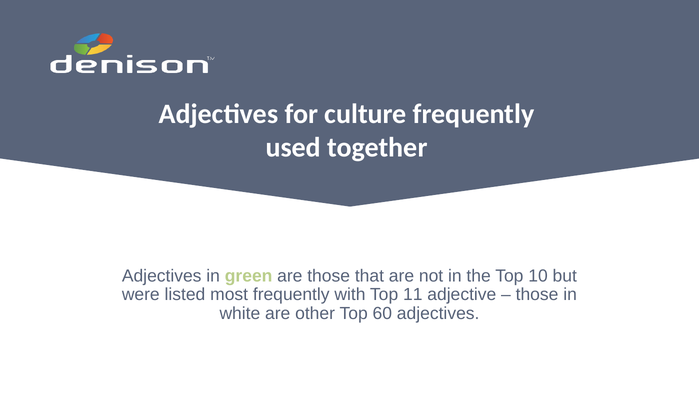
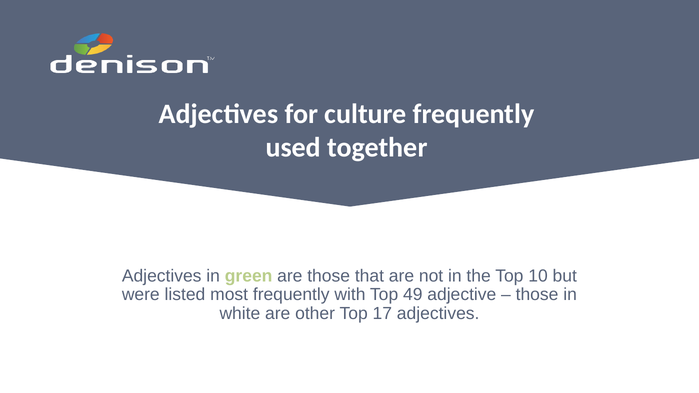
11: 11 -> 49
60: 60 -> 17
